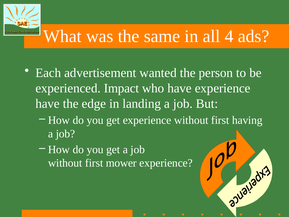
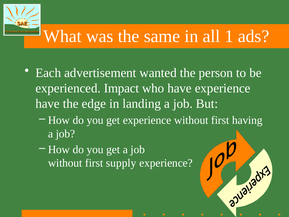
4: 4 -> 1
mower: mower -> supply
